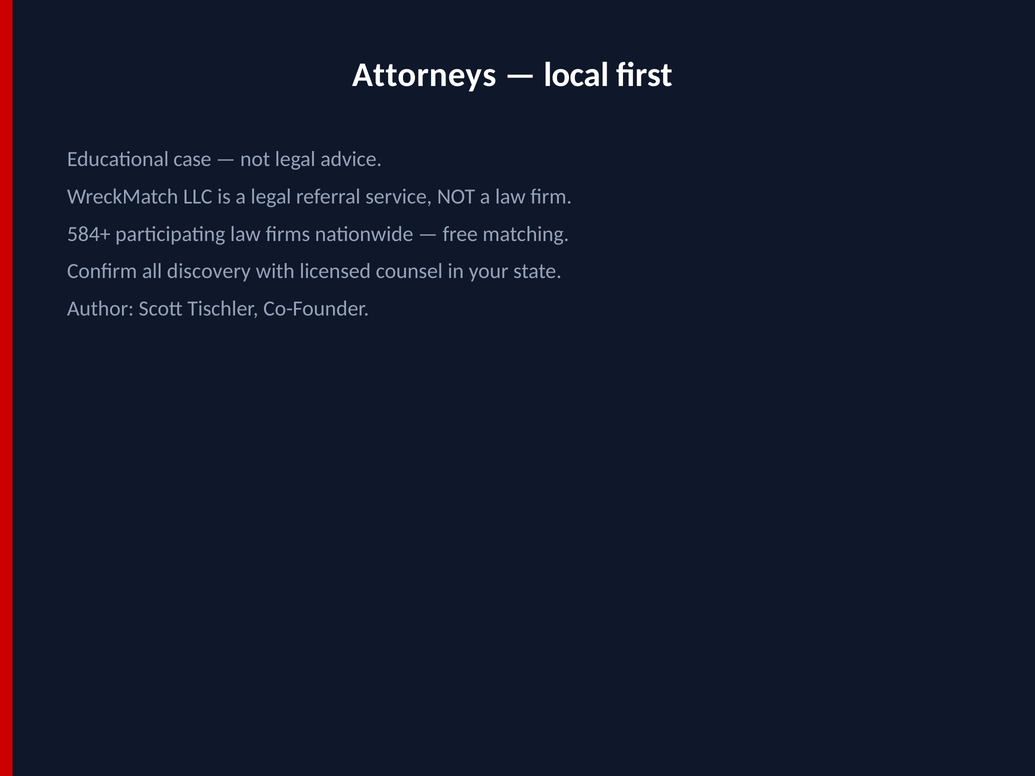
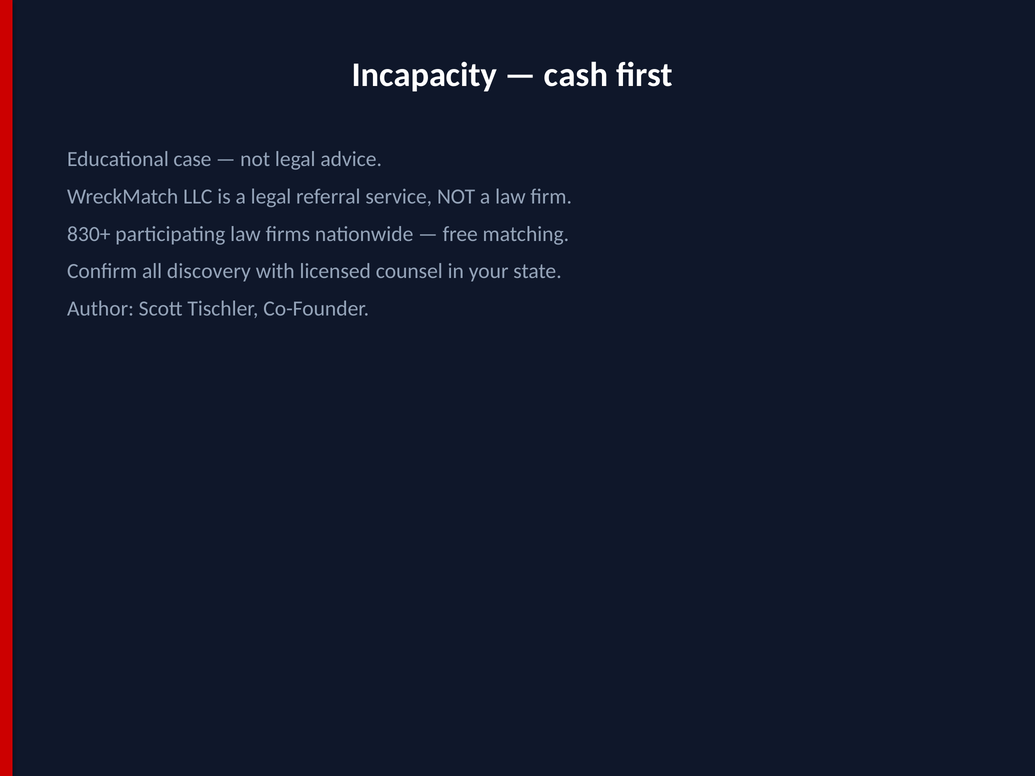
Attorneys: Attorneys -> Incapacity
local: local -> cash
584+: 584+ -> 830+
